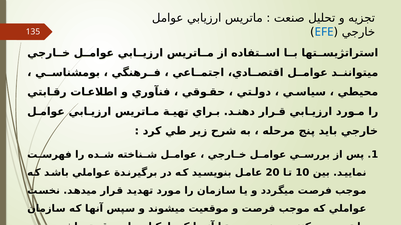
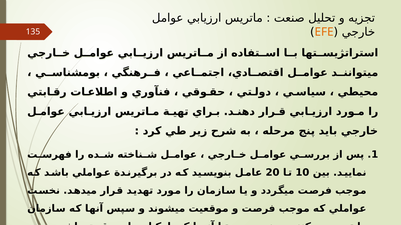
EFE colour: blue -> orange
